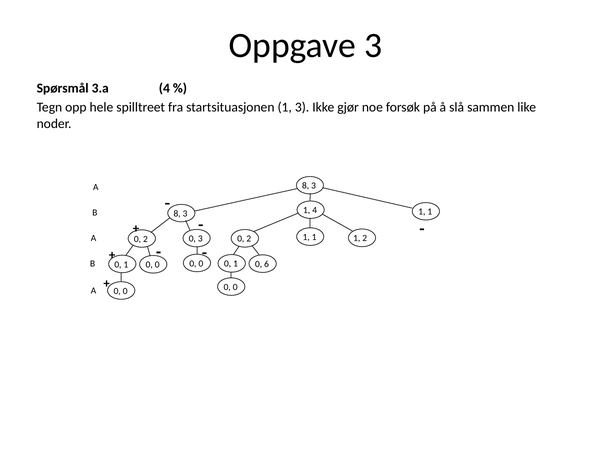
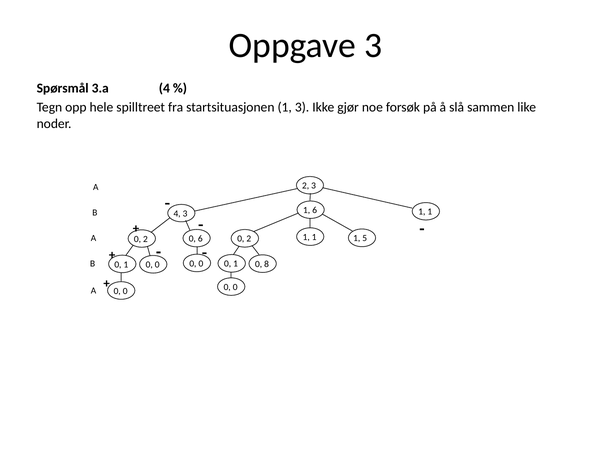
8 at (306, 186): 8 -> 2
8 at (177, 214): 8 -> 4
1 4: 4 -> 6
1 2: 2 -> 5
0 3: 3 -> 6
6: 6 -> 8
